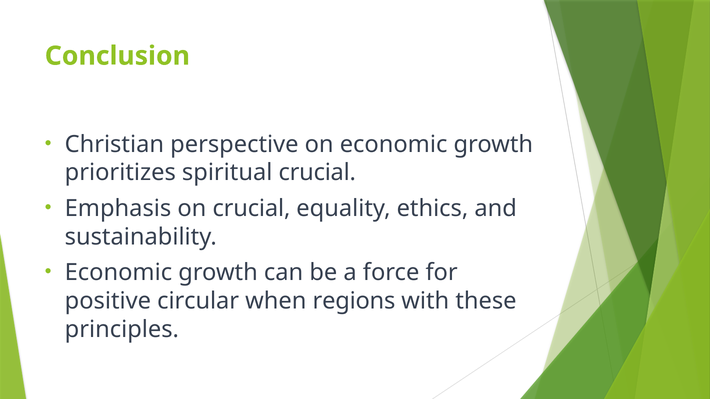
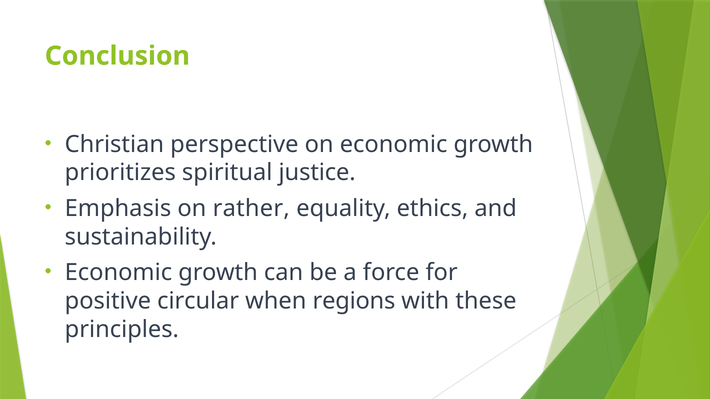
spiritual crucial: crucial -> justice
on crucial: crucial -> rather
